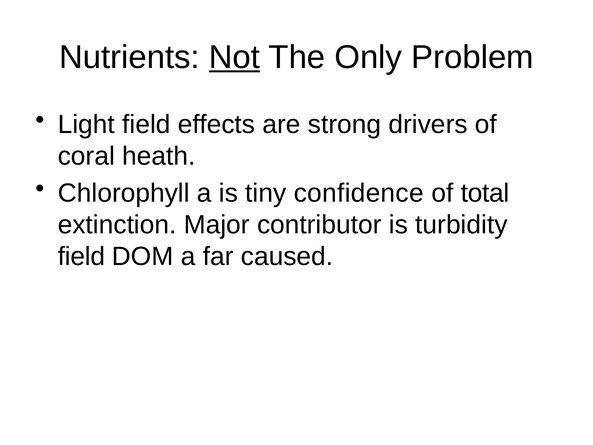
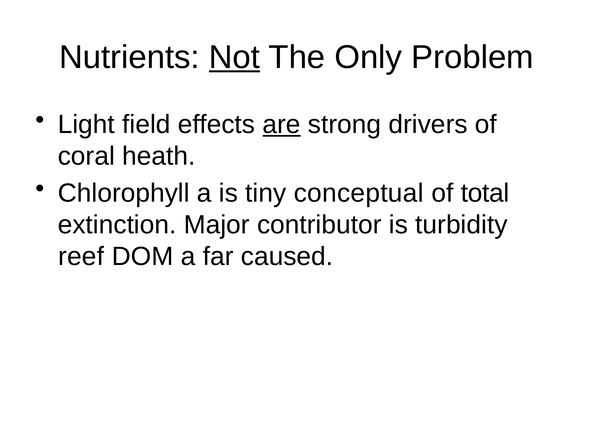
are underline: none -> present
confidence: confidence -> conceptual
field at (81, 256): field -> reef
